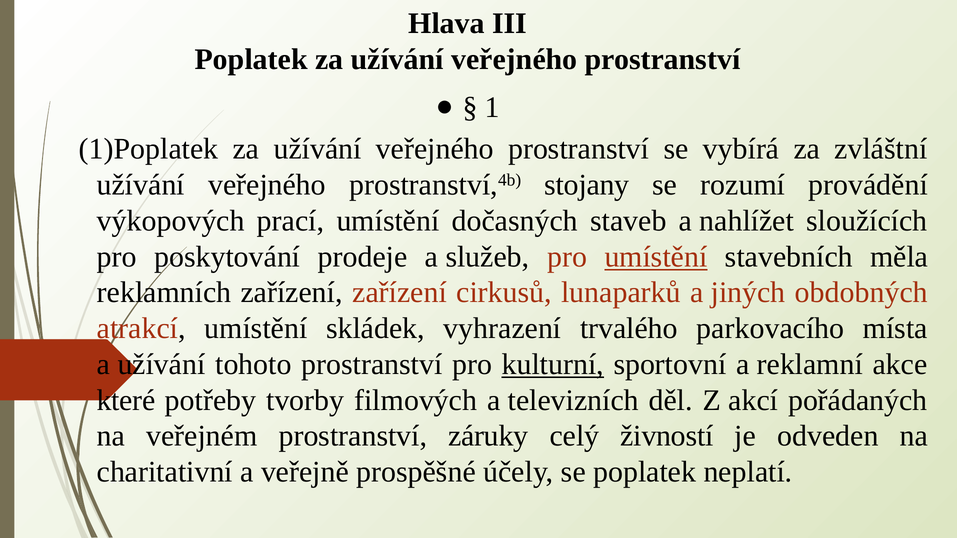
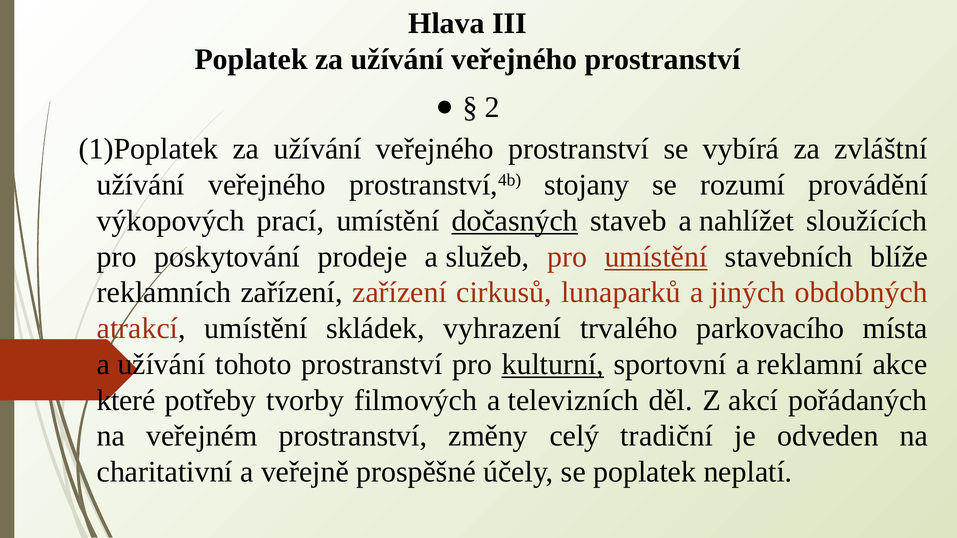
1: 1 -> 2
dočasných underline: none -> present
měla: měla -> blíže
záruky: záruky -> změny
živností: živností -> tradiční
